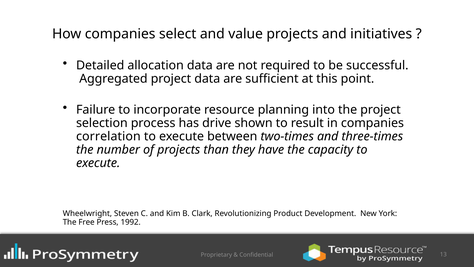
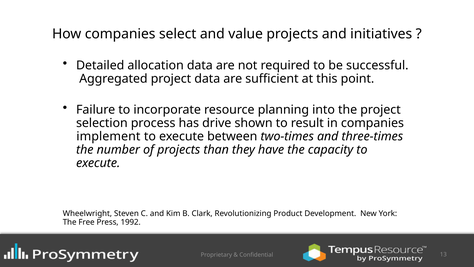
correlation: correlation -> implement
